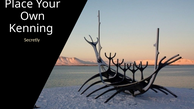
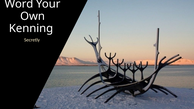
Place: Place -> Word
